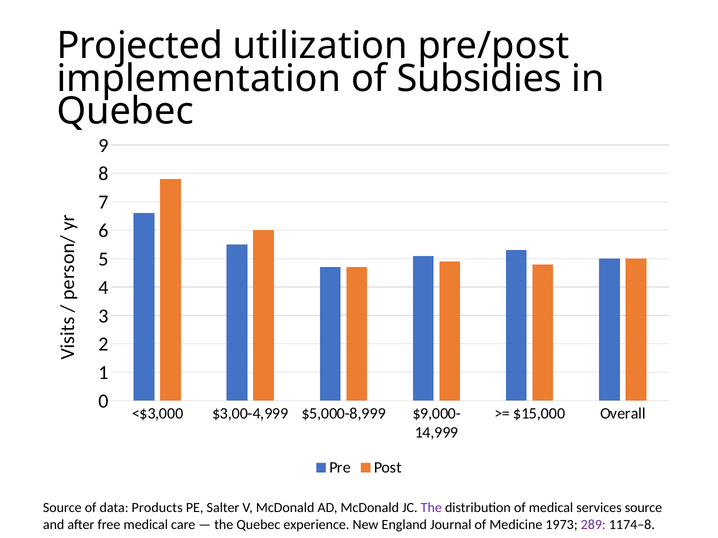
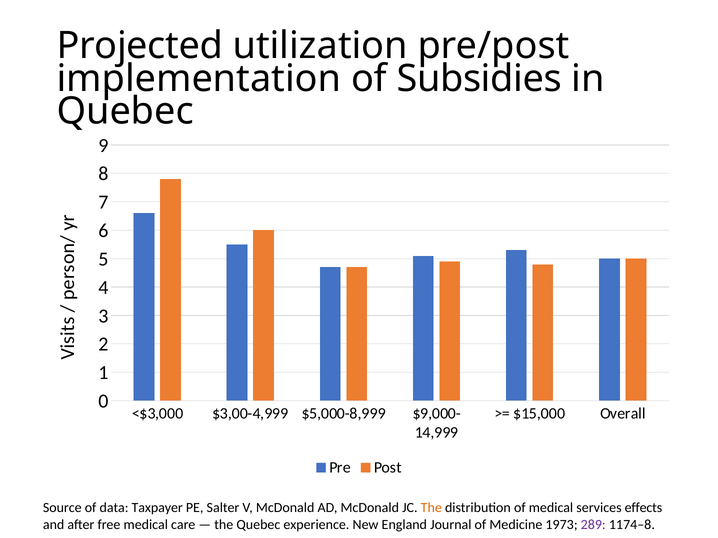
Products: Products -> Taxpayer
The at (431, 508) colour: purple -> orange
services source: source -> effects
